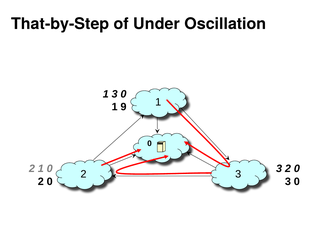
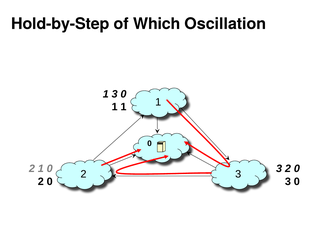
That-by-Step: That-by-Step -> Hold-by-Step
Under: Under -> Which
1 9: 9 -> 1
